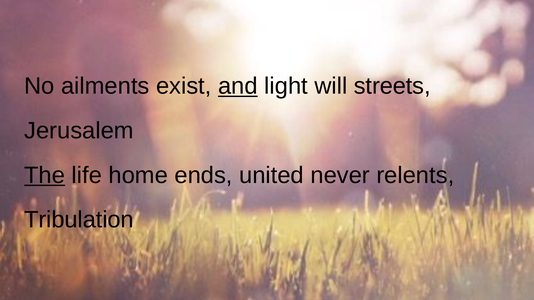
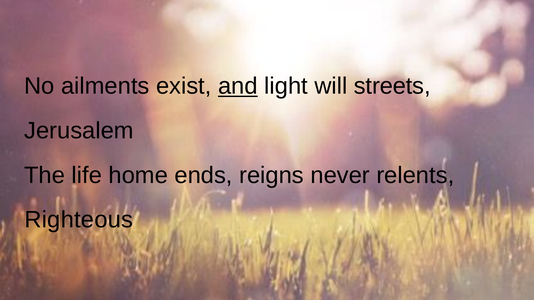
The underline: present -> none
united: united -> reigns
Tribulation: Tribulation -> Righteous
